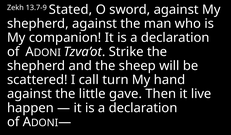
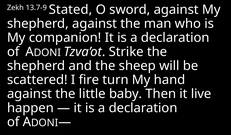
call: call -> fire
gave: gave -> baby
